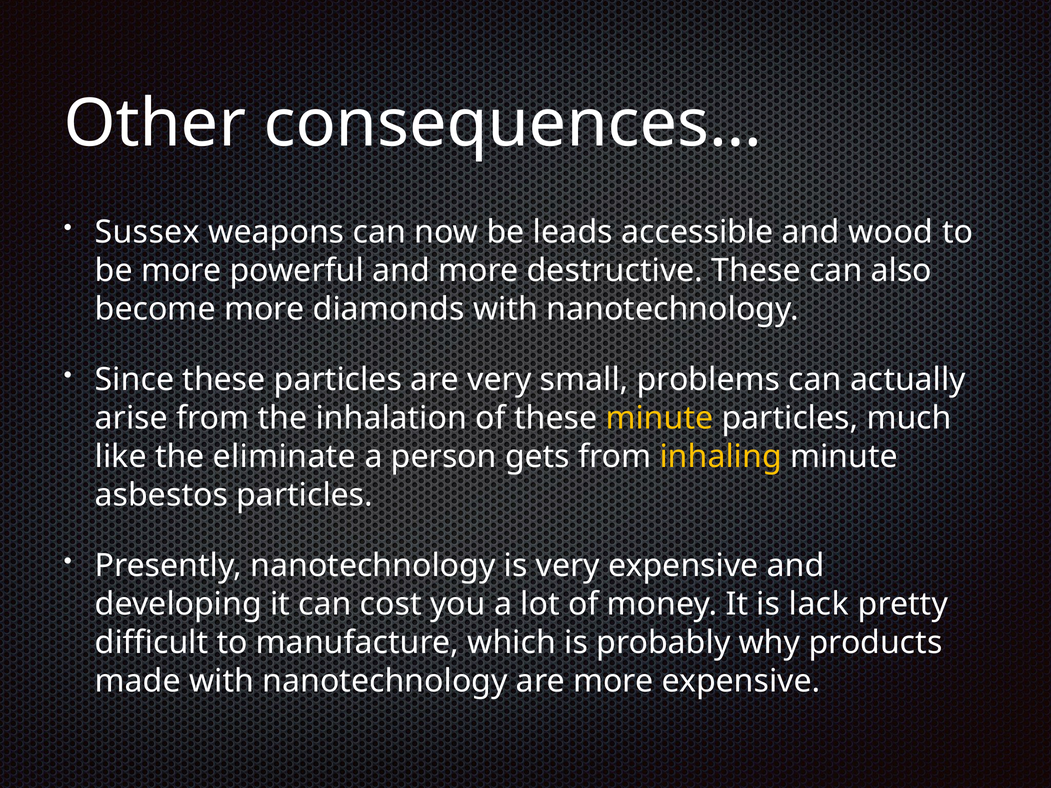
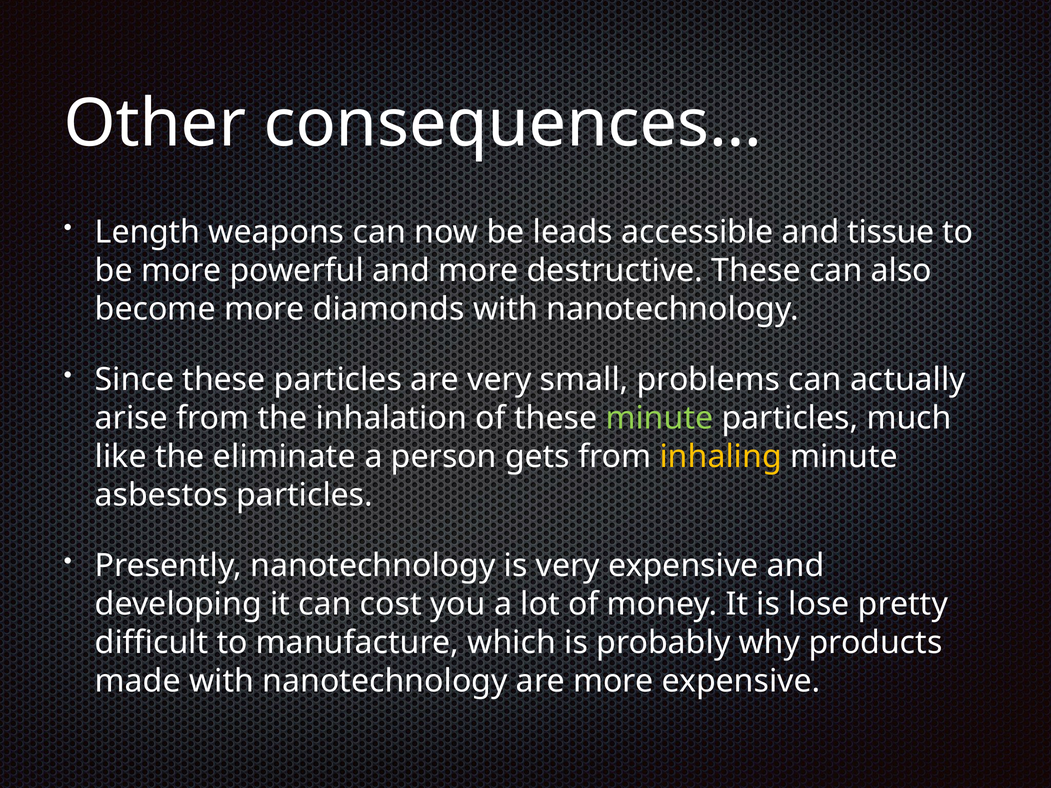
Sussex: Sussex -> Length
wood: wood -> tissue
minute at (659, 418) colour: yellow -> light green
lack: lack -> lose
